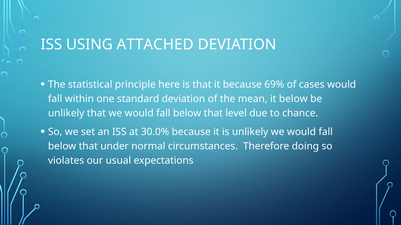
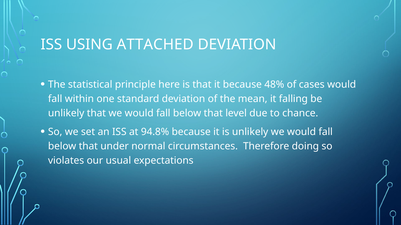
69%: 69% -> 48%
it below: below -> falling
30.0%: 30.0% -> 94.8%
